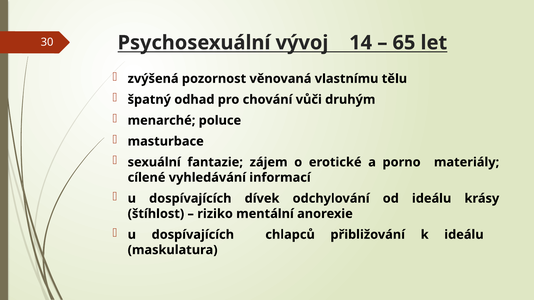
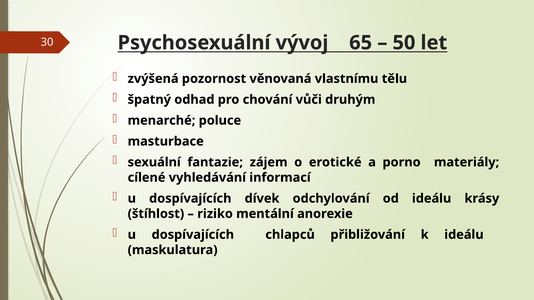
14: 14 -> 65
65: 65 -> 50
